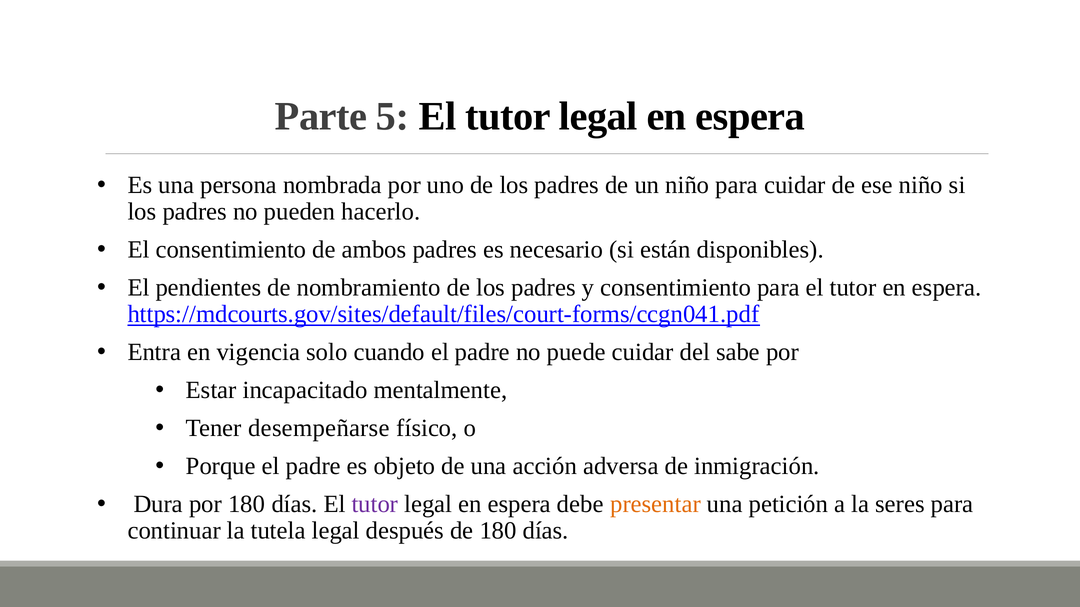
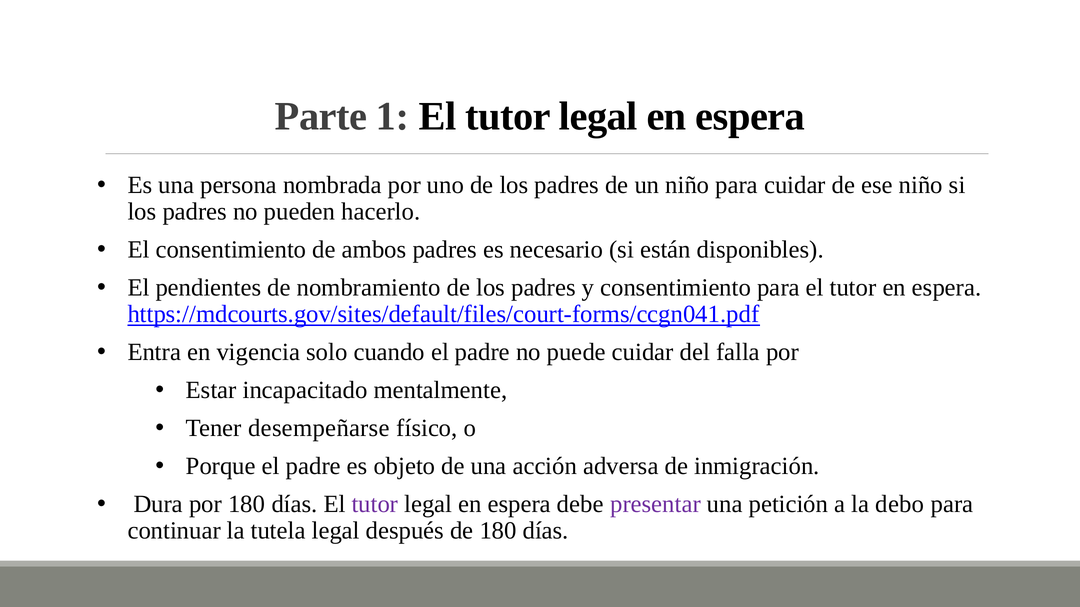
5: 5 -> 1
sabe: sabe -> falla
presentar colour: orange -> purple
seres: seres -> debo
